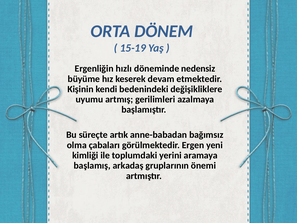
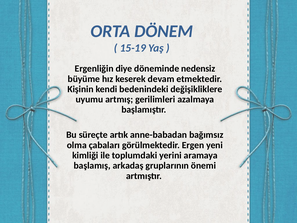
hızlı: hızlı -> diye
